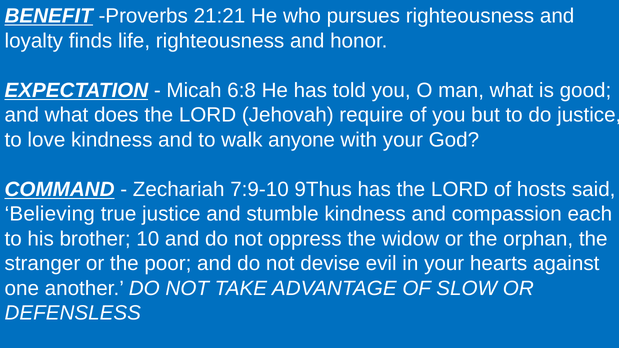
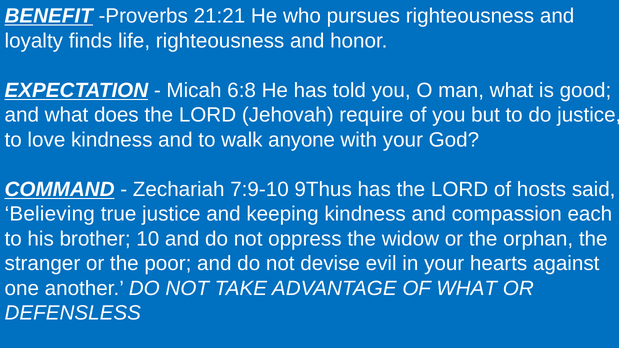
stumble: stumble -> keeping
OF SLOW: SLOW -> WHAT
